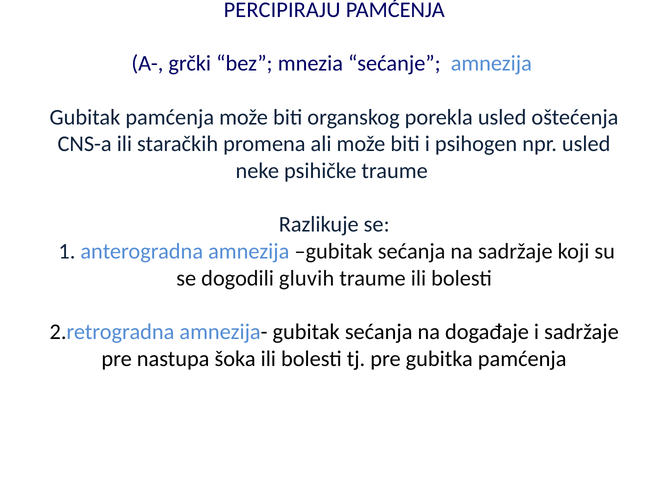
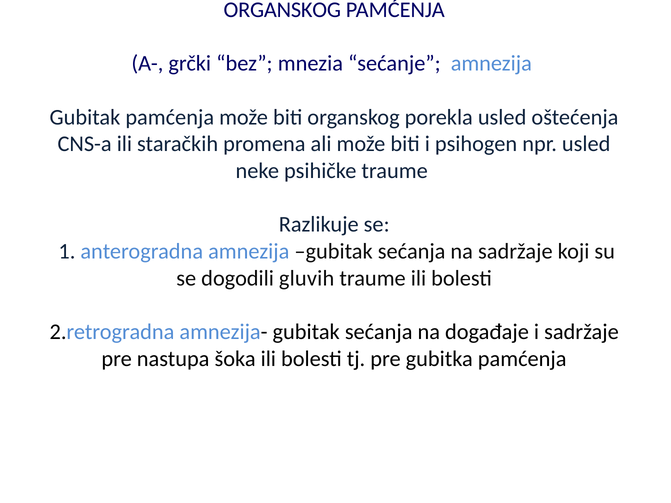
PERCIPIRAJU at (282, 10): PERCIPIRAJU -> ORGANSKOG
